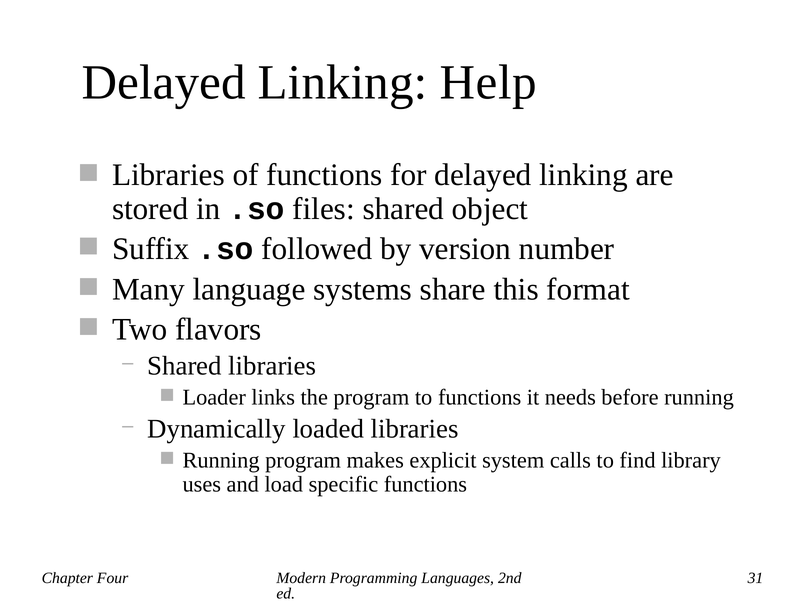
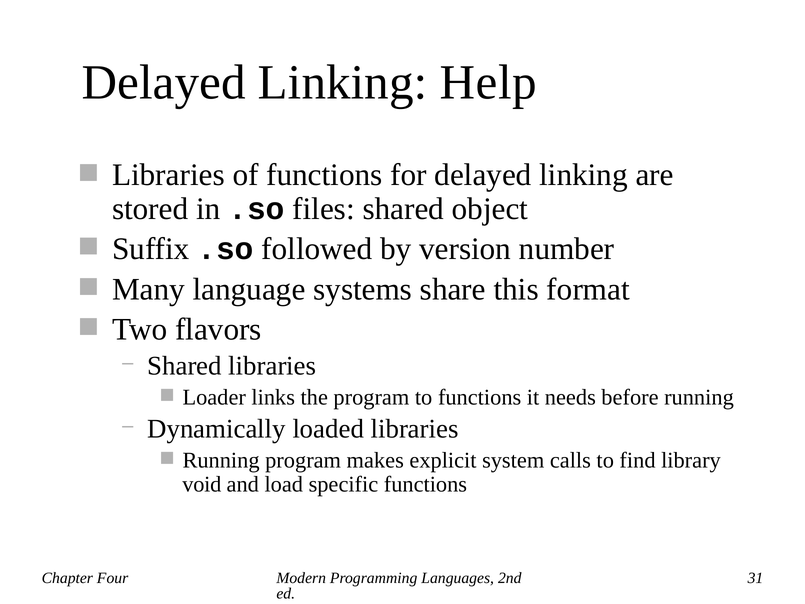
uses: uses -> void
